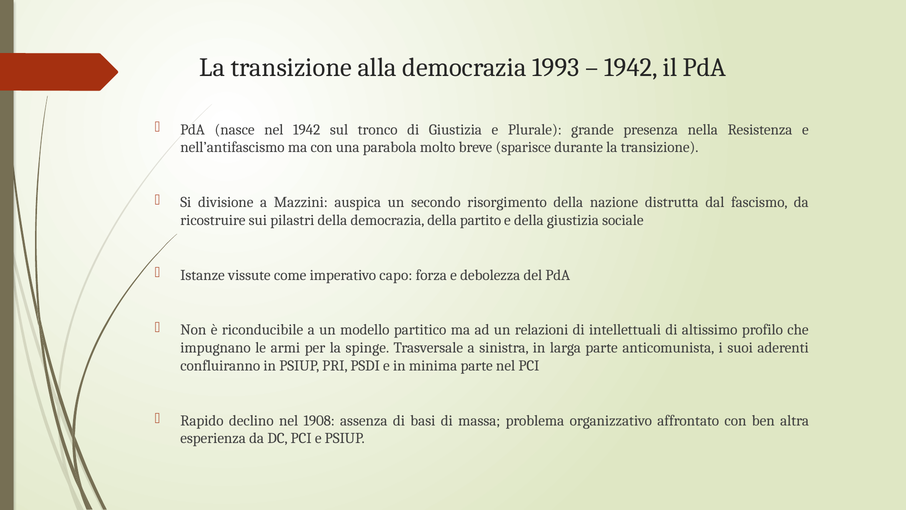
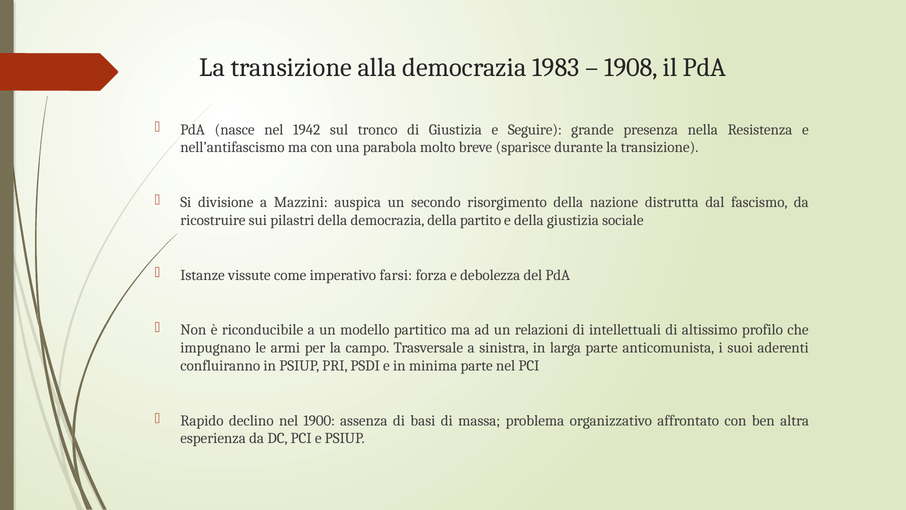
1993: 1993 -> 1983
1942 at (631, 67): 1942 -> 1908
Plurale: Plurale -> Seguire
capo: capo -> farsi
spinge: spinge -> campo
1908: 1908 -> 1900
